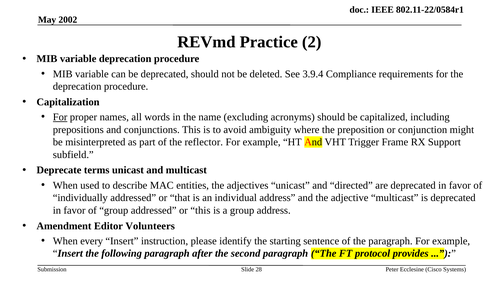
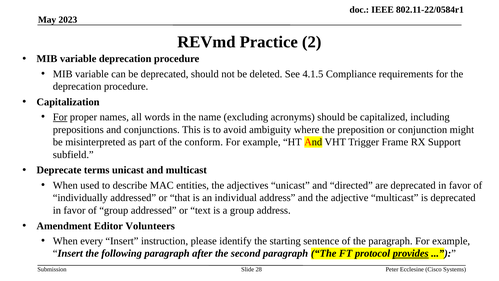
2002: 2002 -> 2023
3.9.4: 3.9.4 -> 4.1.5
reflector: reflector -> conform
or this: this -> text
provides underline: none -> present
